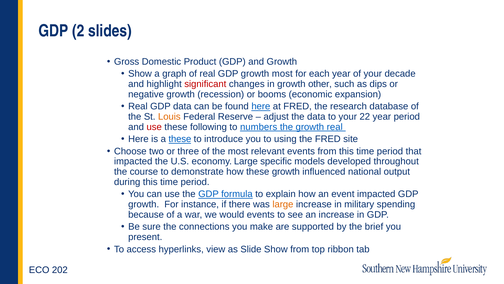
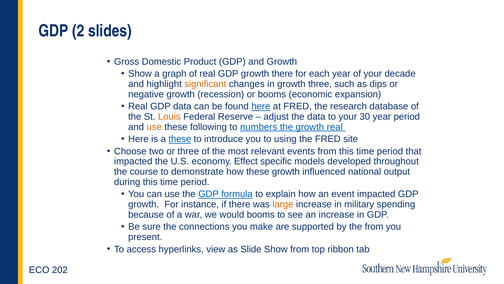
growth most: most -> there
significant colour: red -> orange
growth other: other -> three
22: 22 -> 30
use at (154, 127) colour: red -> orange
economy Large: Large -> Effect
would events: events -> booms
the brief: brief -> from
